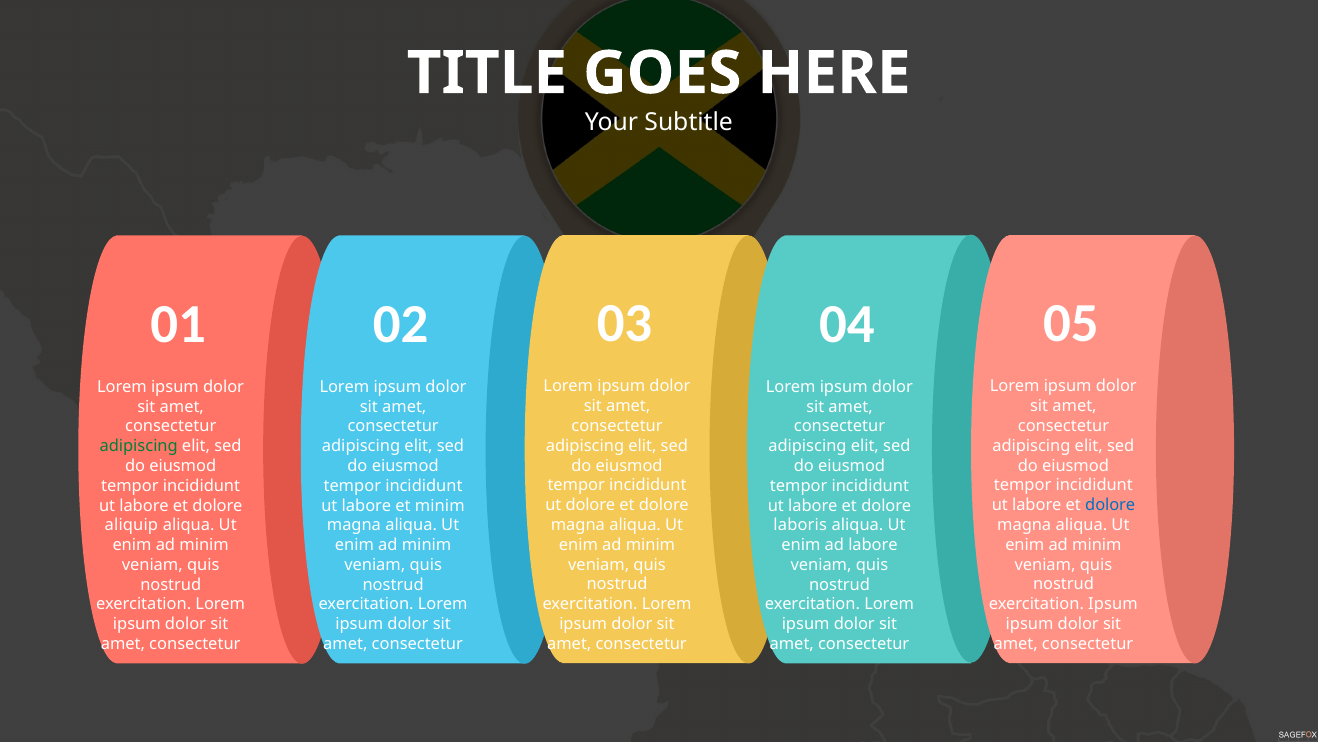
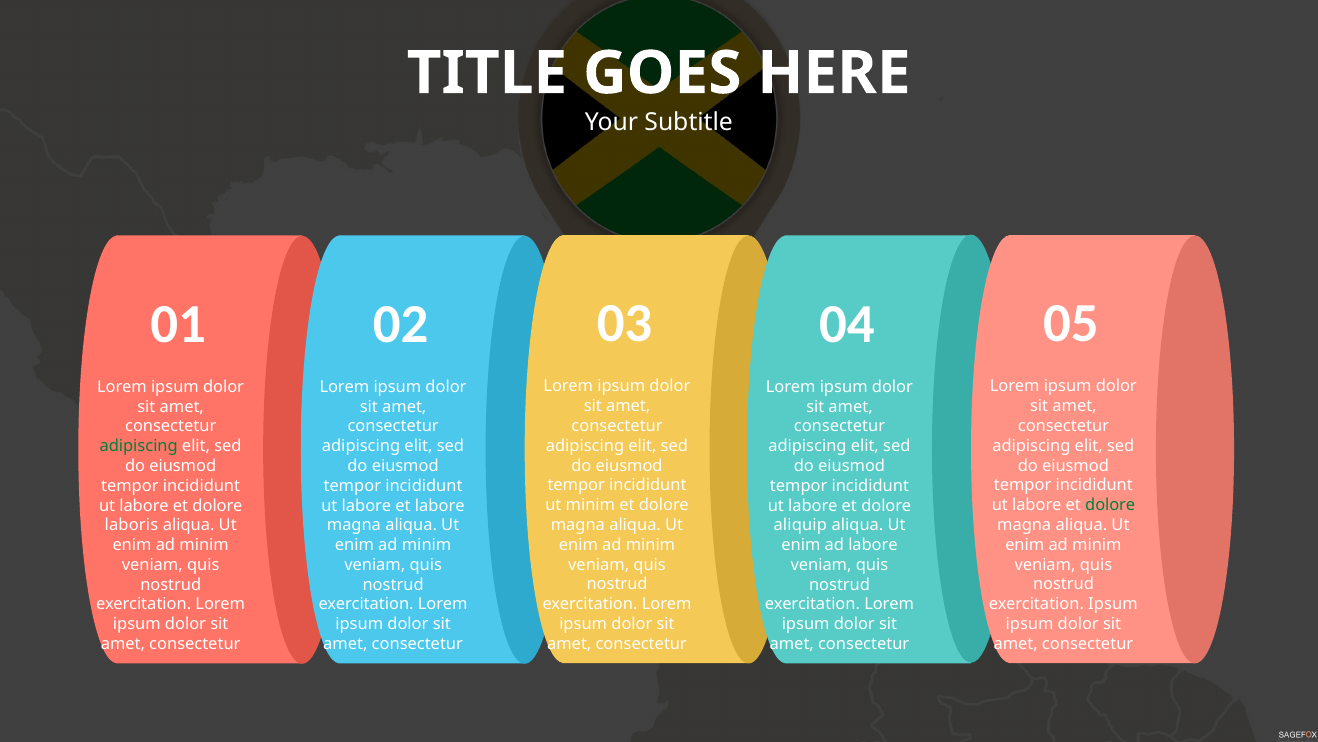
ut dolore: dolore -> minim
dolore at (1110, 505) colour: blue -> green
et minim: minim -> labore
aliquip: aliquip -> laboris
laboris: laboris -> aliquip
